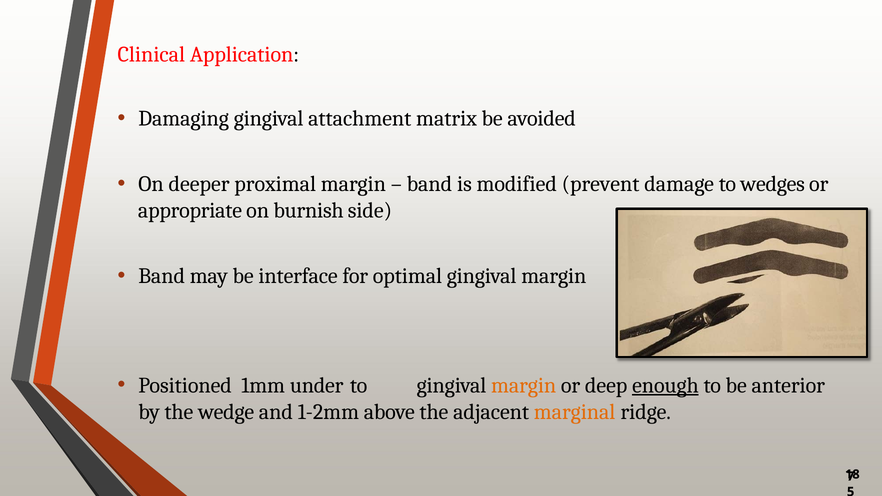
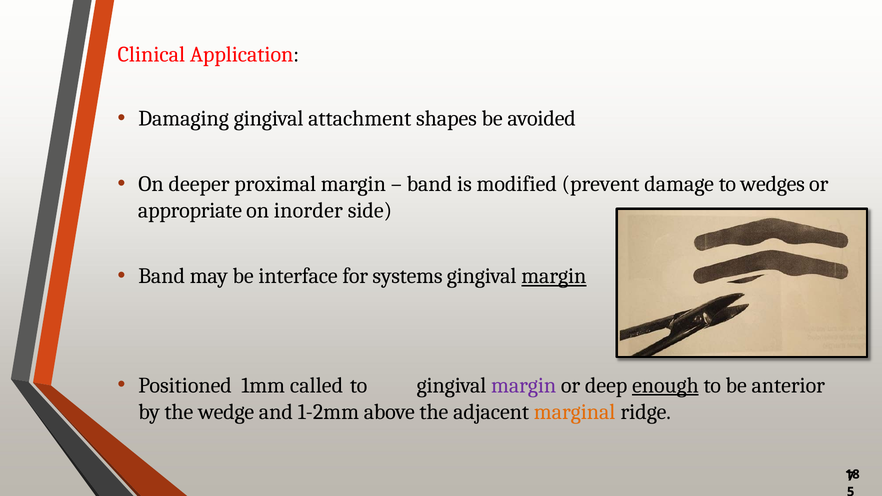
matrix: matrix -> shapes
burnish: burnish -> inorder
optimal: optimal -> systems
margin at (554, 276) underline: none -> present
under: under -> called
margin at (524, 385) colour: orange -> purple
